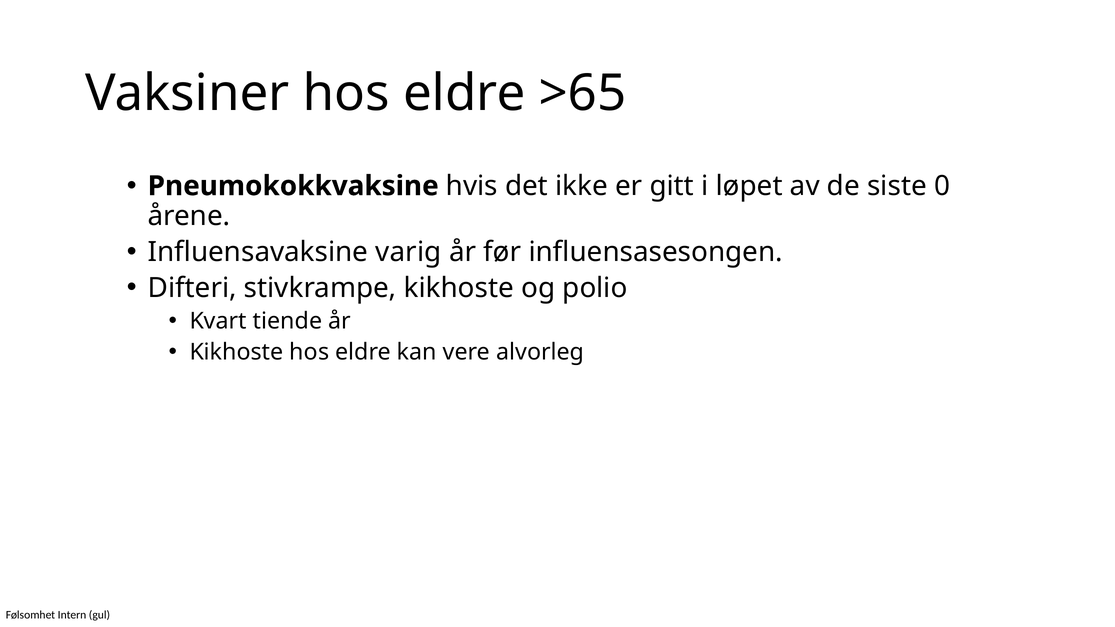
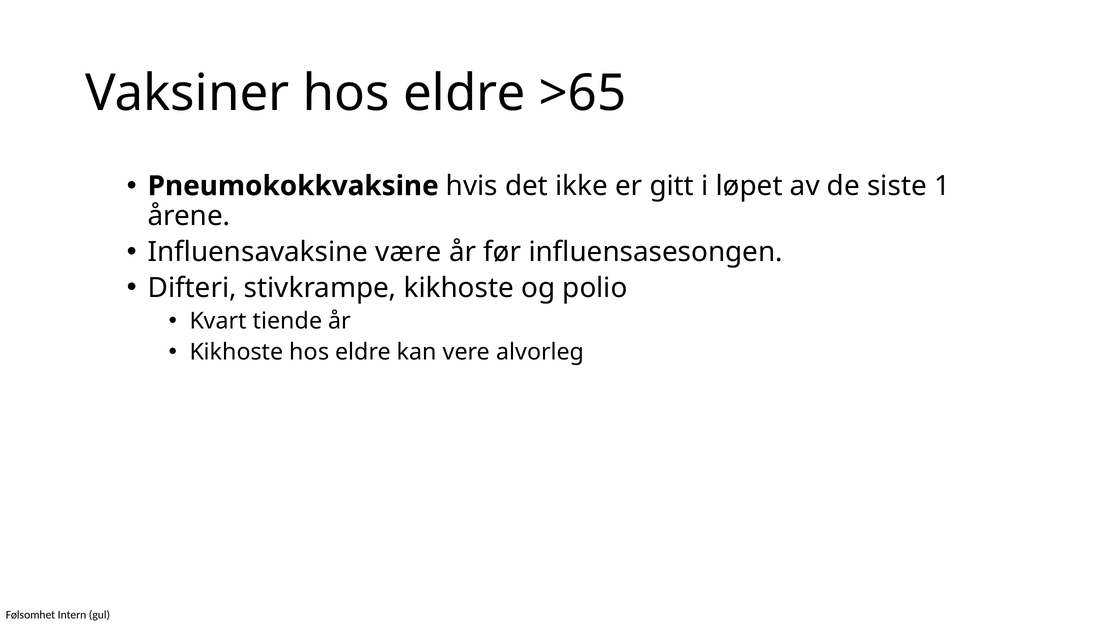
0: 0 -> 1
varig: varig -> være
